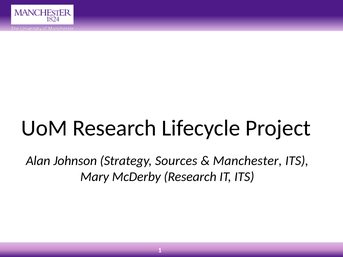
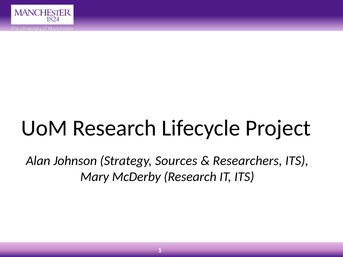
Manchester: Manchester -> Researchers
